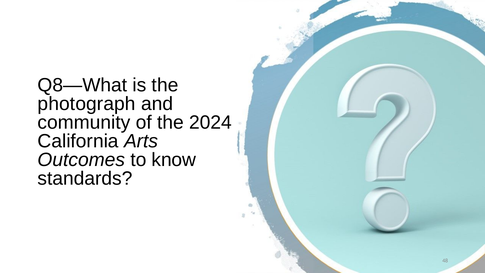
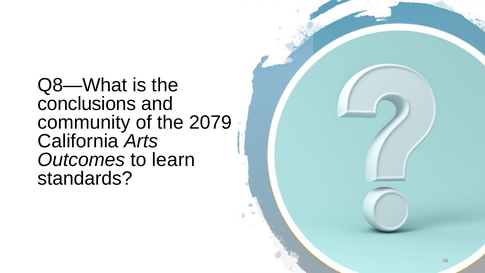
photograph: photograph -> conclusions
2024: 2024 -> 2079
know: know -> learn
